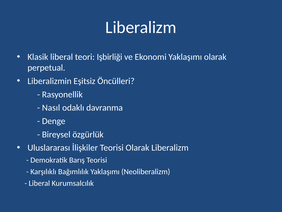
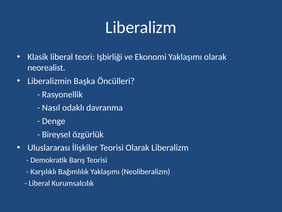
perpetual: perpetual -> neorealist
Eşitsiz: Eşitsiz -> Başka
